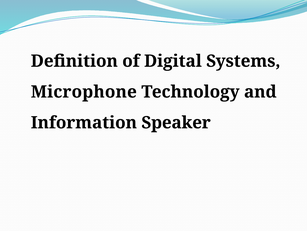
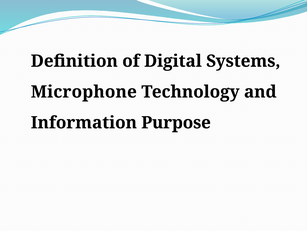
Speaker: Speaker -> Purpose
